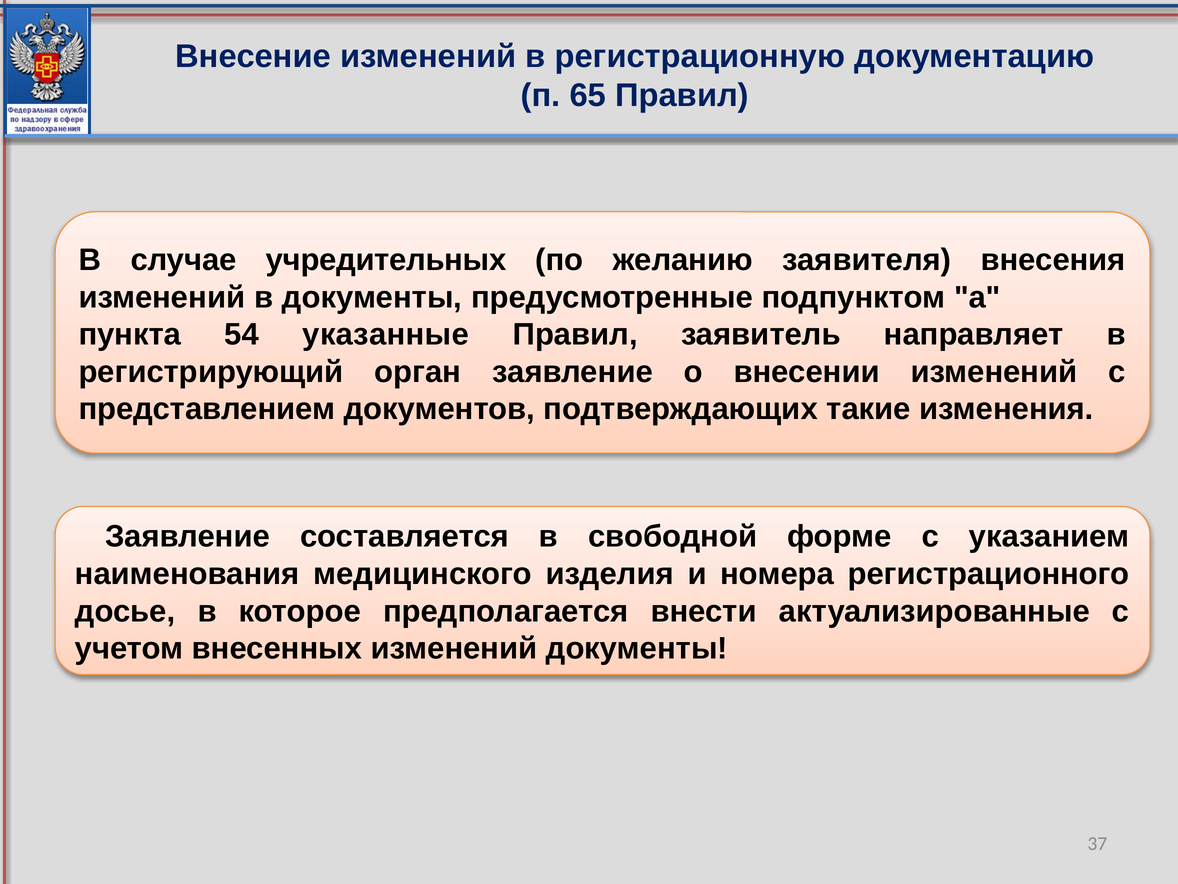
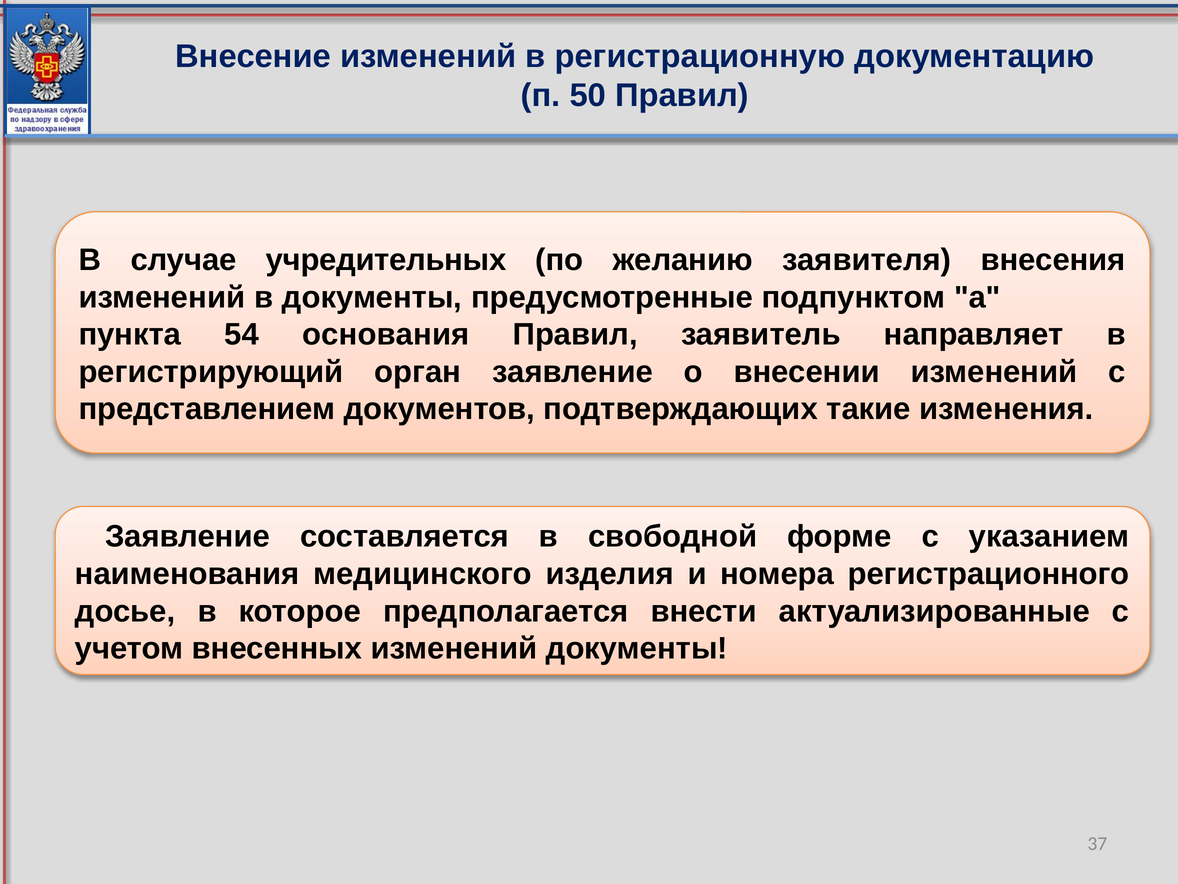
65: 65 -> 50
указанные: указанные -> основания
